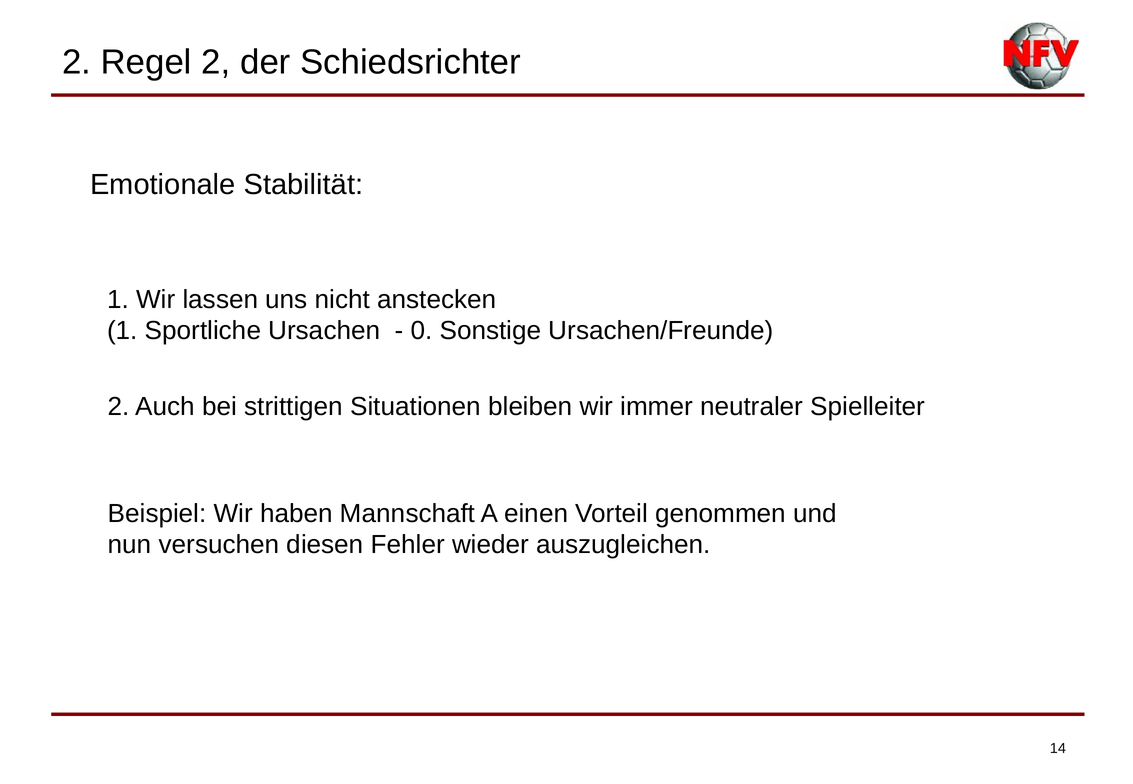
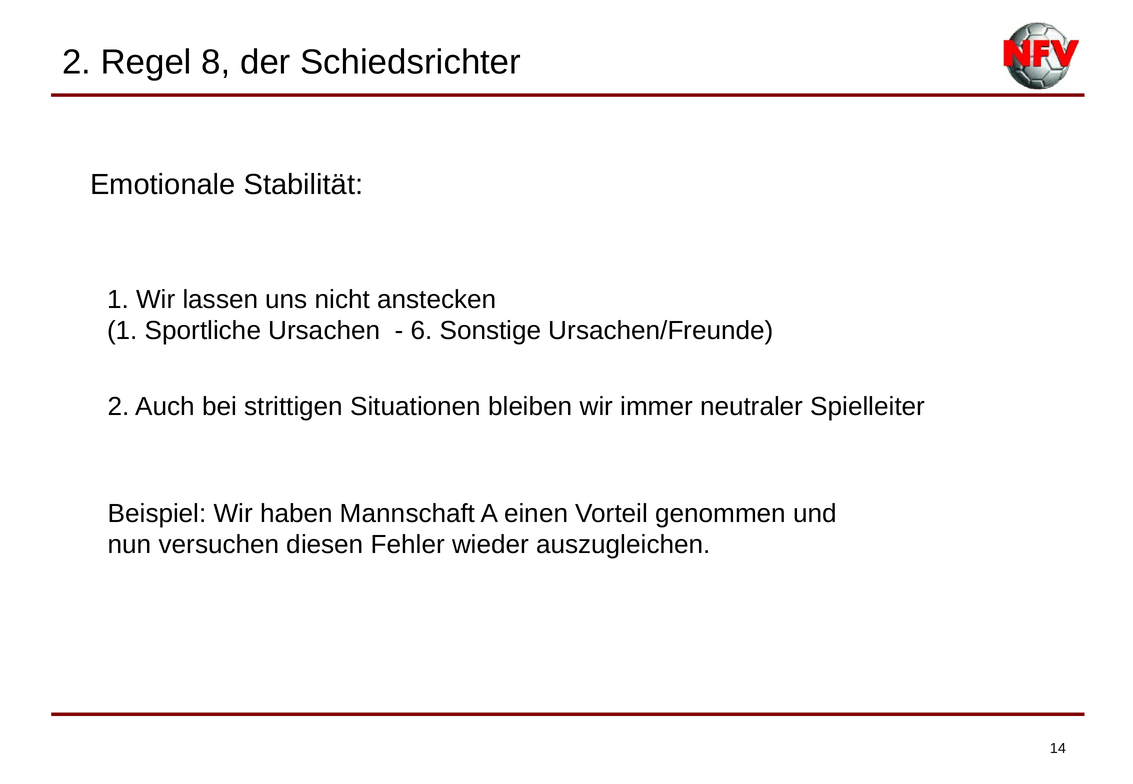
Regel 2: 2 -> 8
0: 0 -> 6
